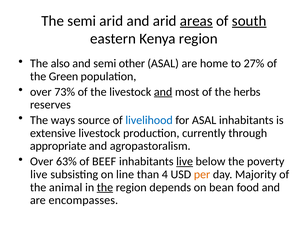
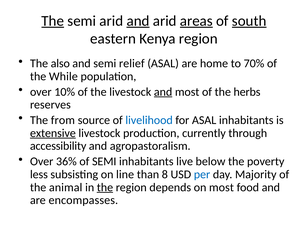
The at (53, 21) underline: none -> present
and at (138, 21) underline: none -> present
other: other -> relief
27%: 27% -> 70%
Green: Green -> While
73%: 73% -> 10%
ways: ways -> from
extensive underline: none -> present
appropriate: appropriate -> accessibility
63%: 63% -> 36%
of BEEF: BEEF -> SEMI
live at (185, 161) underline: present -> none
live at (39, 174): live -> less
4: 4 -> 8
per colour: orange -> blue
on bean: bean -> most
